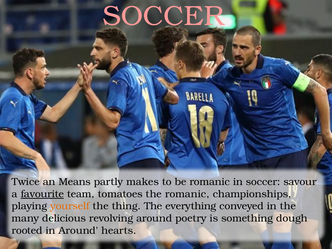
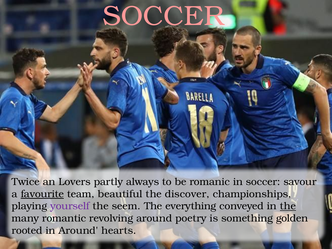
Means: Means -> Lovers
makes: makes -> always
tomatoes: tomatoes -> beautiful
the romanic: romanic -> discover
yourself colour: orange -> purple
thing: thing -> seem
the at (288, 206) underline: none -> present
delicious: delicious -> romantic
dough: dough -> golden
